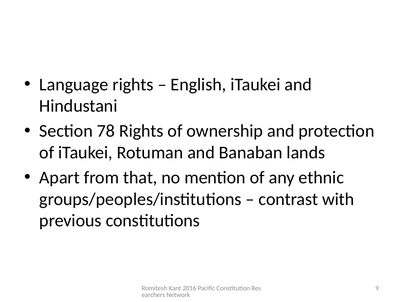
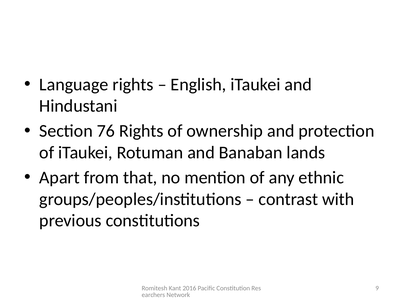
78: 78 -> 76
